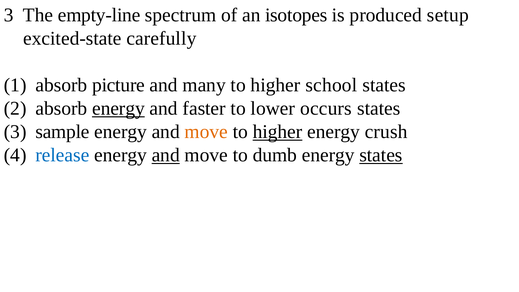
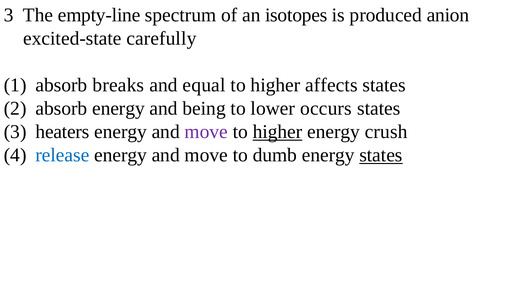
setup: setup -> anion
picture: picture -> breaks
many: many -> equal
school: school -> affects
energy at (118, 108) underline: present -> none
faster: faster -> being
sample: sample -> heaters
move at (206, 132) colour: orange -> purple
and at (166, 155) underline: present -> none
